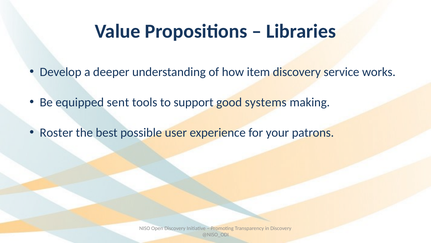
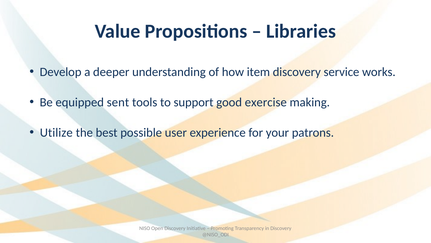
systems: systems -> exercise
Roster: Roster -> Utilize
